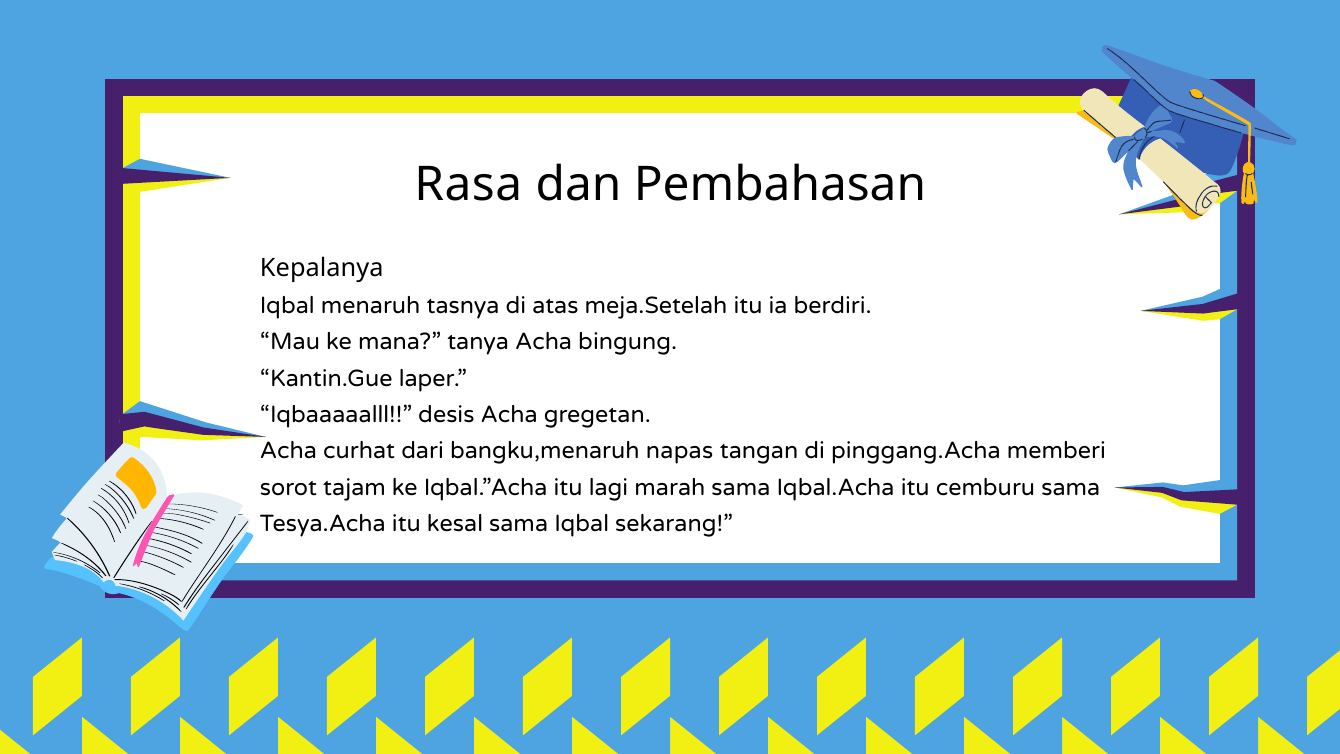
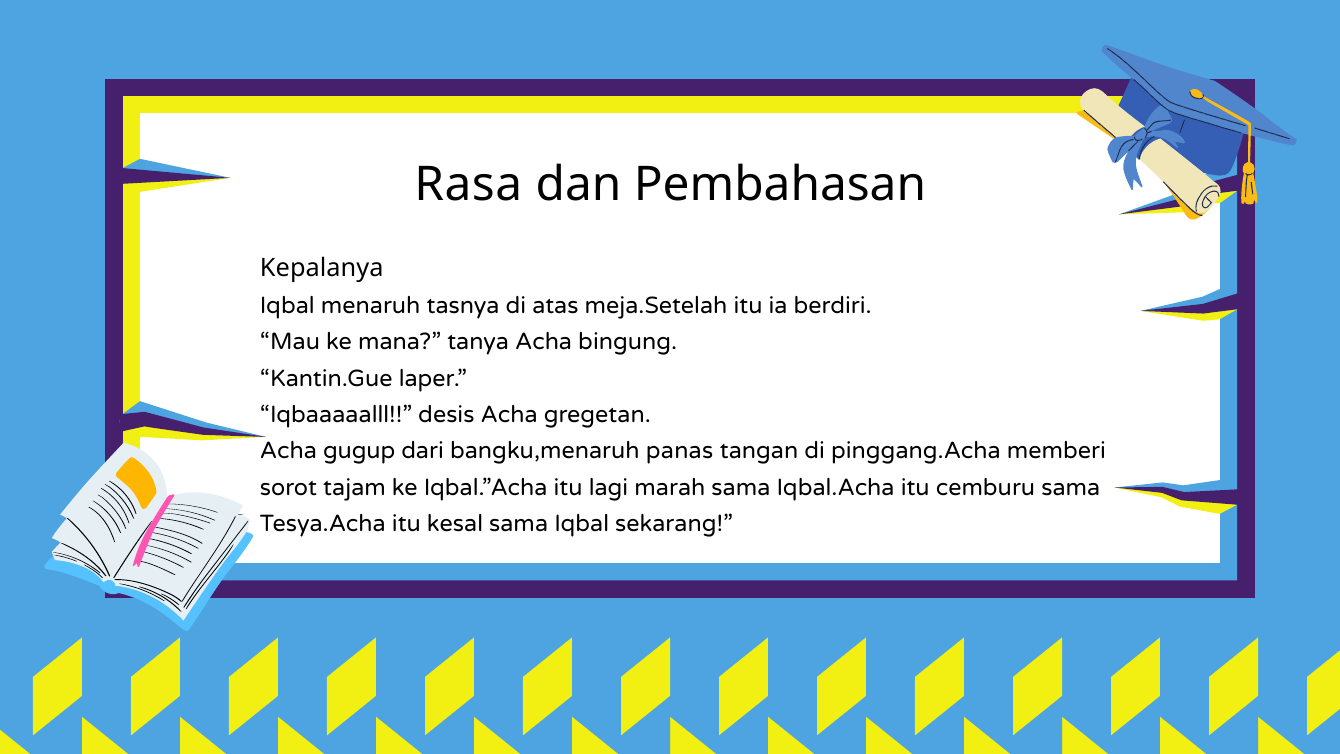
curhat: curhat -> gugup
napas: napas -> panas
